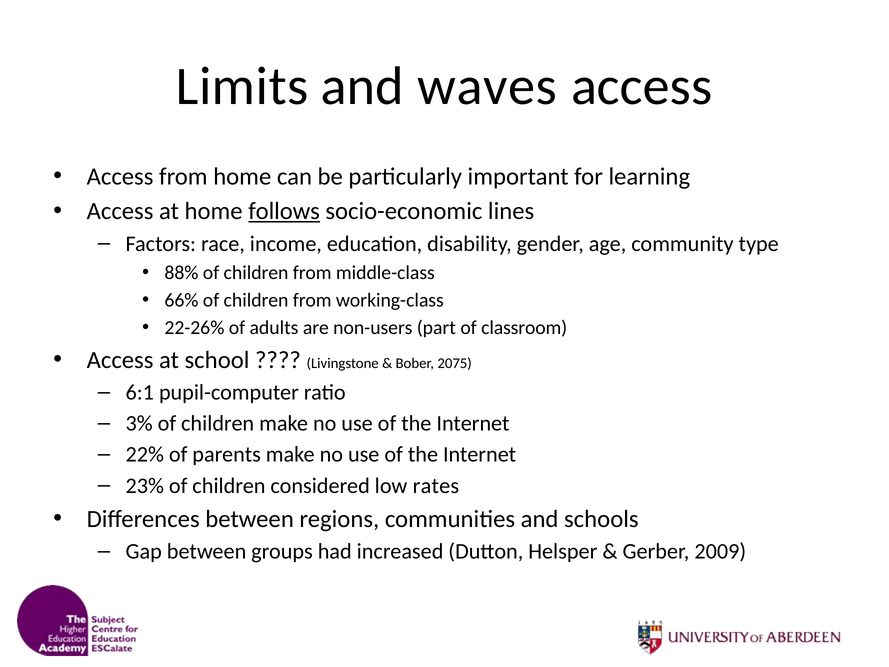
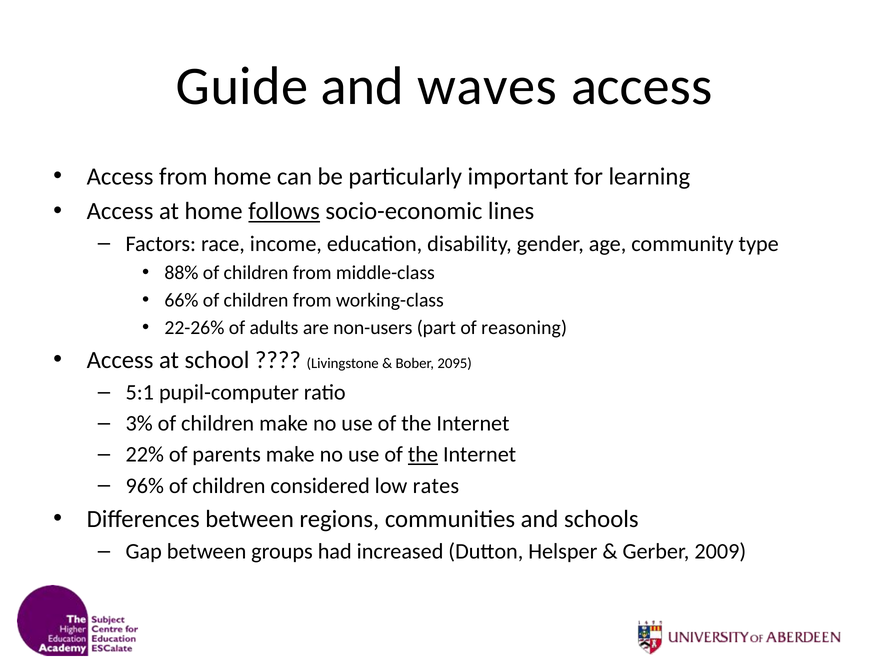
Limits: Limits -> Guide
classroom: classroom -> reasoning
2075: 2075 -> 2095
6:1: 6:1 -> 5:1
the at (423, 454) underline: none -> present
23%: 23% -> 96%
